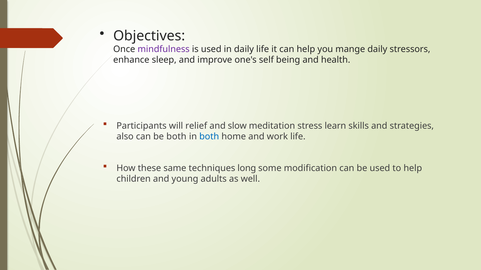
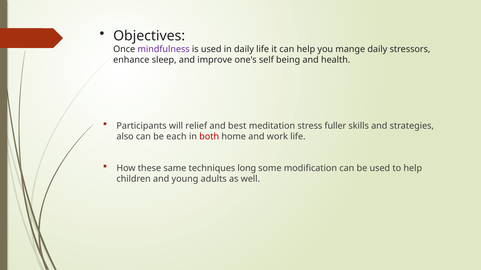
slow: slow -> best
learn: learn -> fuller
be both: both -> each
both at (209, 137) colour: blue -> red
